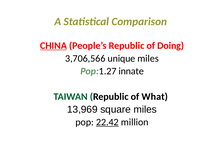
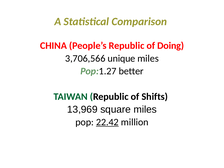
CHINA underline: present -> none
innate: innate -> better
What: What -> Shifts
